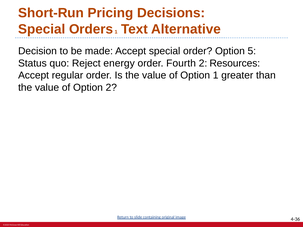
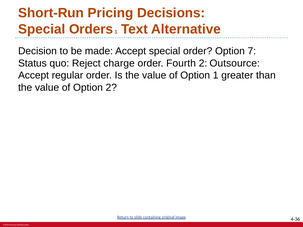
5: 5 -> 7
energy: energy -> charge
Resources: Resources -> Outsource
